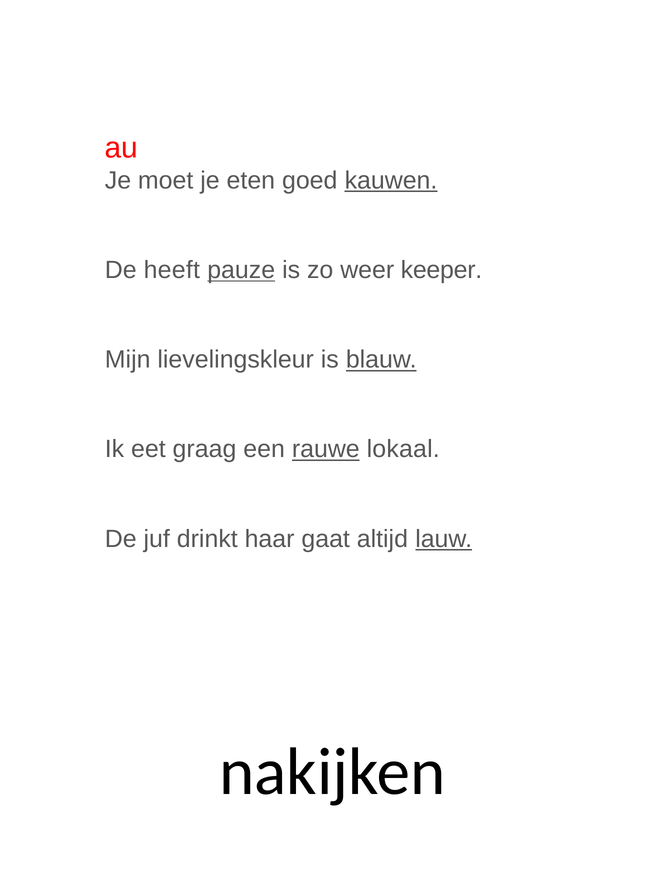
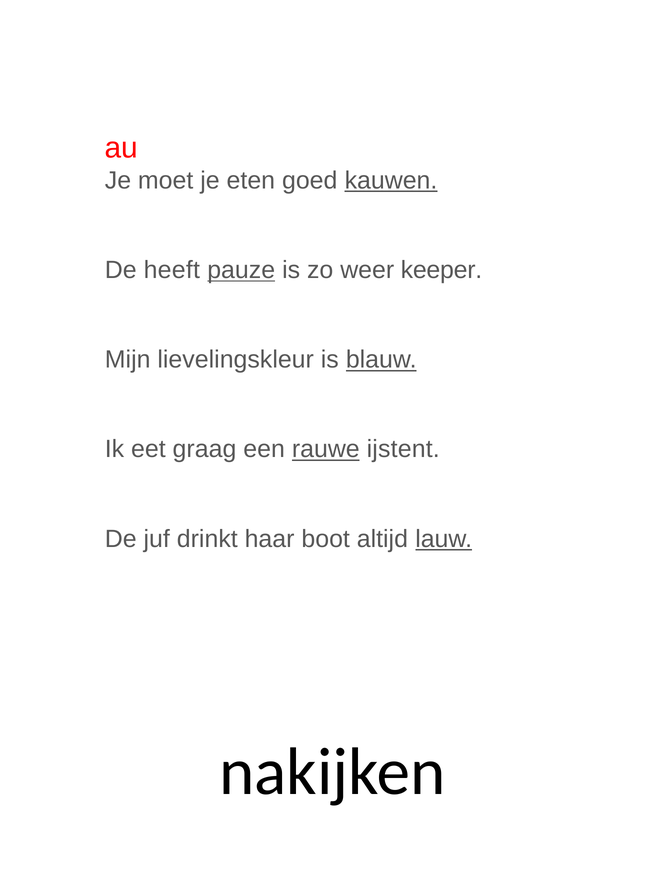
lokaal: lokaal -> ijstent
gaat: gaat -> boot
